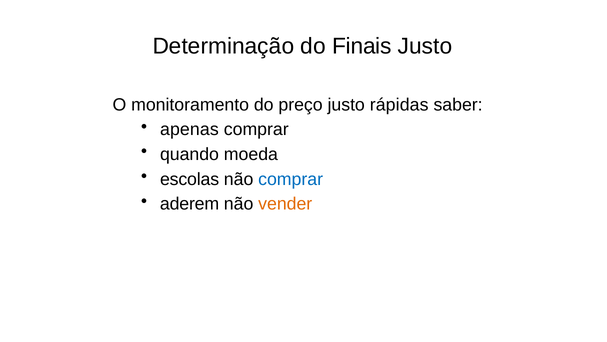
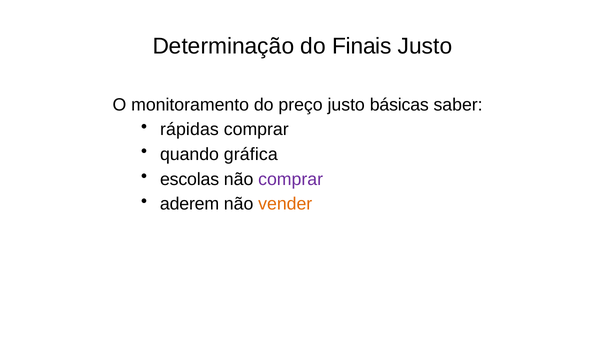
rápidas: rápidas -> básicas
apenas: apenas -> rápidas
moeda: moeda -> gráfica
comprar at (291, 179) colour: blue -> purple
